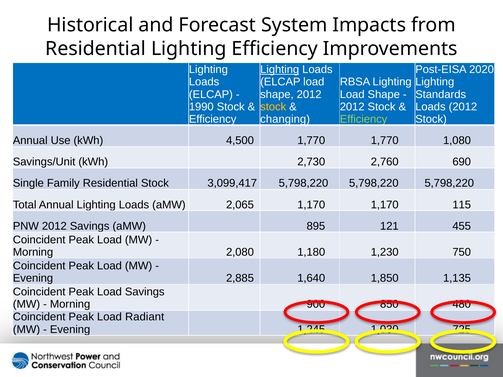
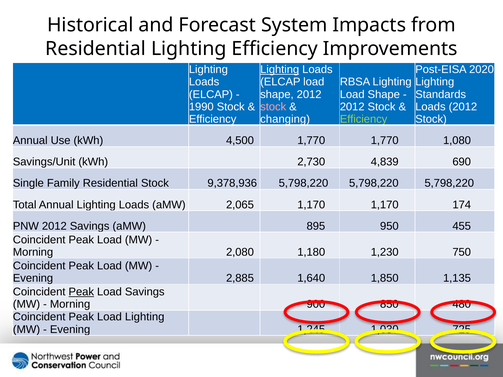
stock at (273, 107) colour: yellow -> pink
2,760: 2,760 -> 4,839
3,099,417: 3,099,417 -> 9,378,936
115: 115 -> 174
121: 121 -> 950
Peak at (81, 292) underline: none -> present
Load Radiant: Radiant -> Lighting
